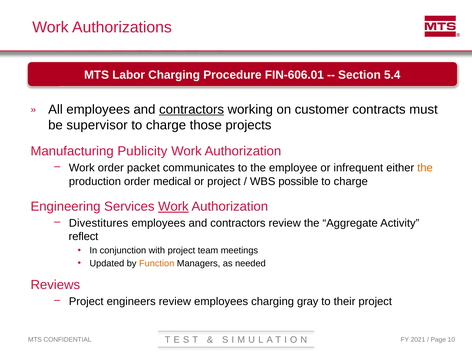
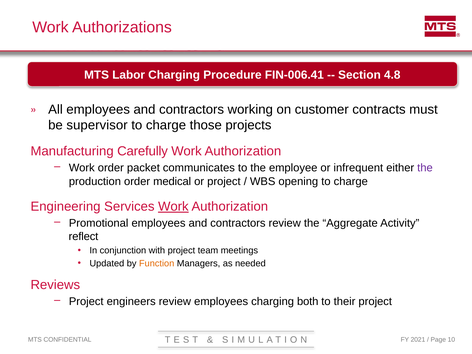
FIN-606.01: FIN-606.01 -> FIN-006.41
5.4: 5.4 -> 4.8
contractors at (192, 109) underline: present -> none
Publicity: Publicity -> Carefully
the at (425, 168) colour: orange -> purple
possible: possible -> opening
Divestitures: Divestitures -> Promotional
gray: gray -> both
